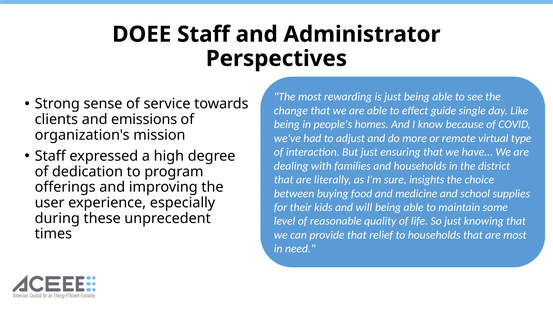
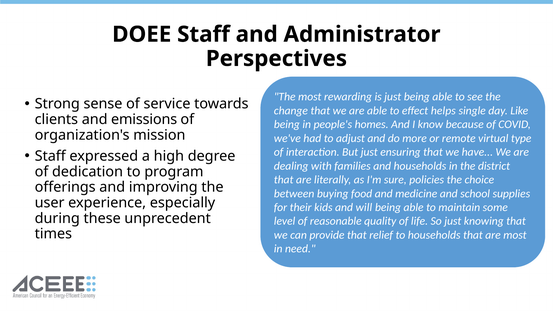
guide: guide -> helps
insights: insights -> policies
